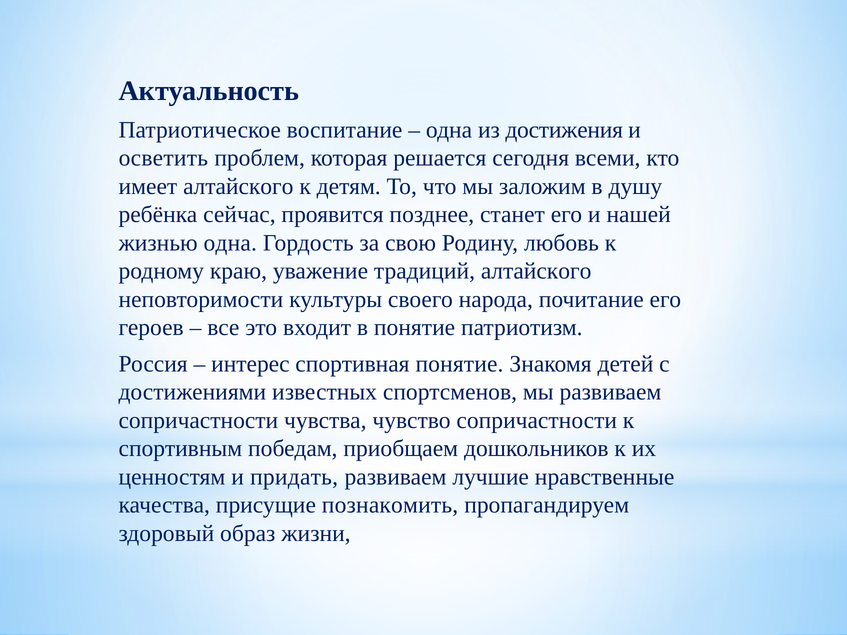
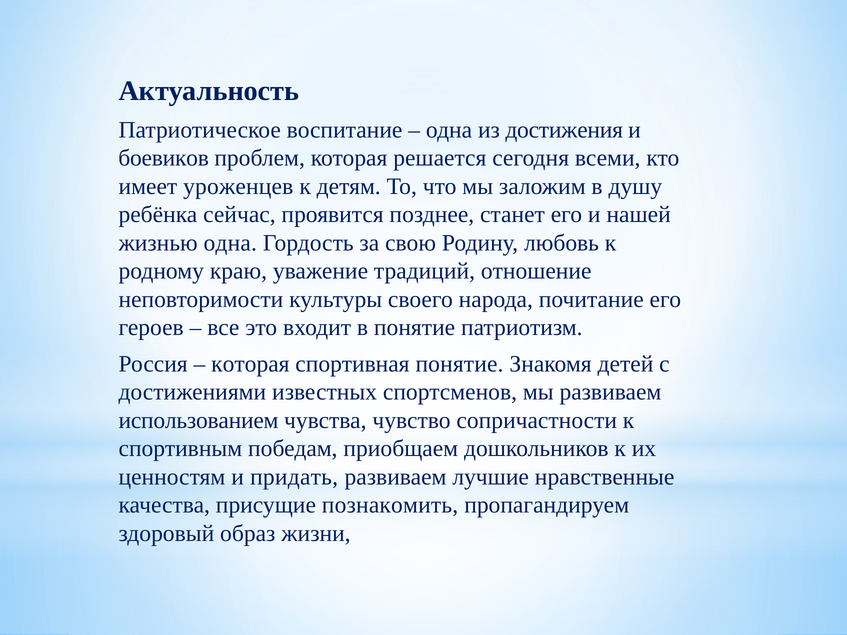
осветить: осветить -> боевиков
имеет алтайского: алтайского -> уроженцев
традиций алтайского: алтайского -> отношение
интерес at (250, 364): интерес -> которая
сопричастности at (198, 421): сопричастности -> использованием
